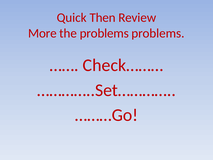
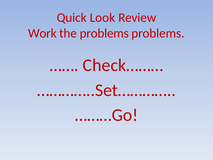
Then: Then -> Look
More: More -> Work
